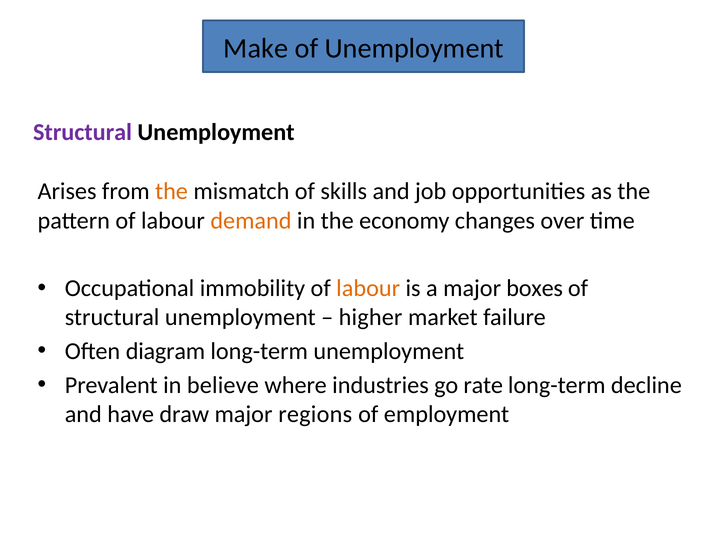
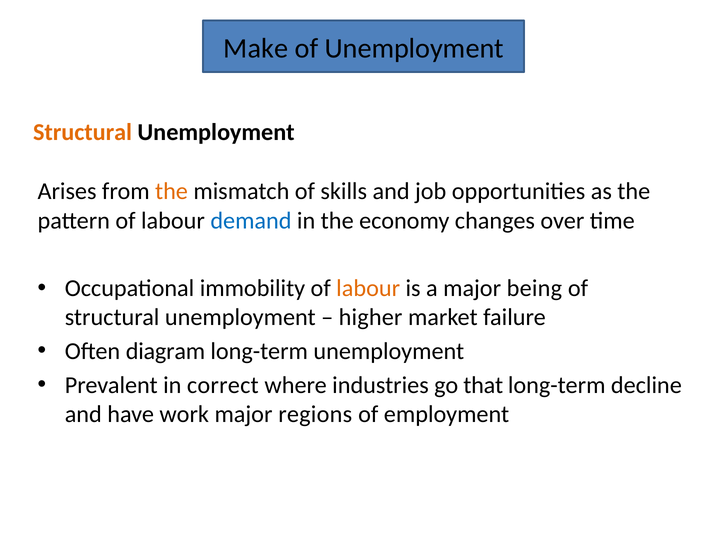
Structural at (83, 132) colour: purple -> orange
demand colour: orange -> blue
boxes: boxes -> being
believe: believe -> correct
rate: rate -> that
draw: draw -> work
